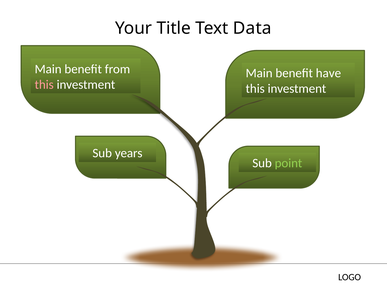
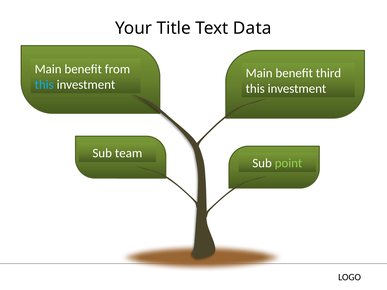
have: have -> third
this at (44, 85) colour: pink -> light blue
years: years -> team
